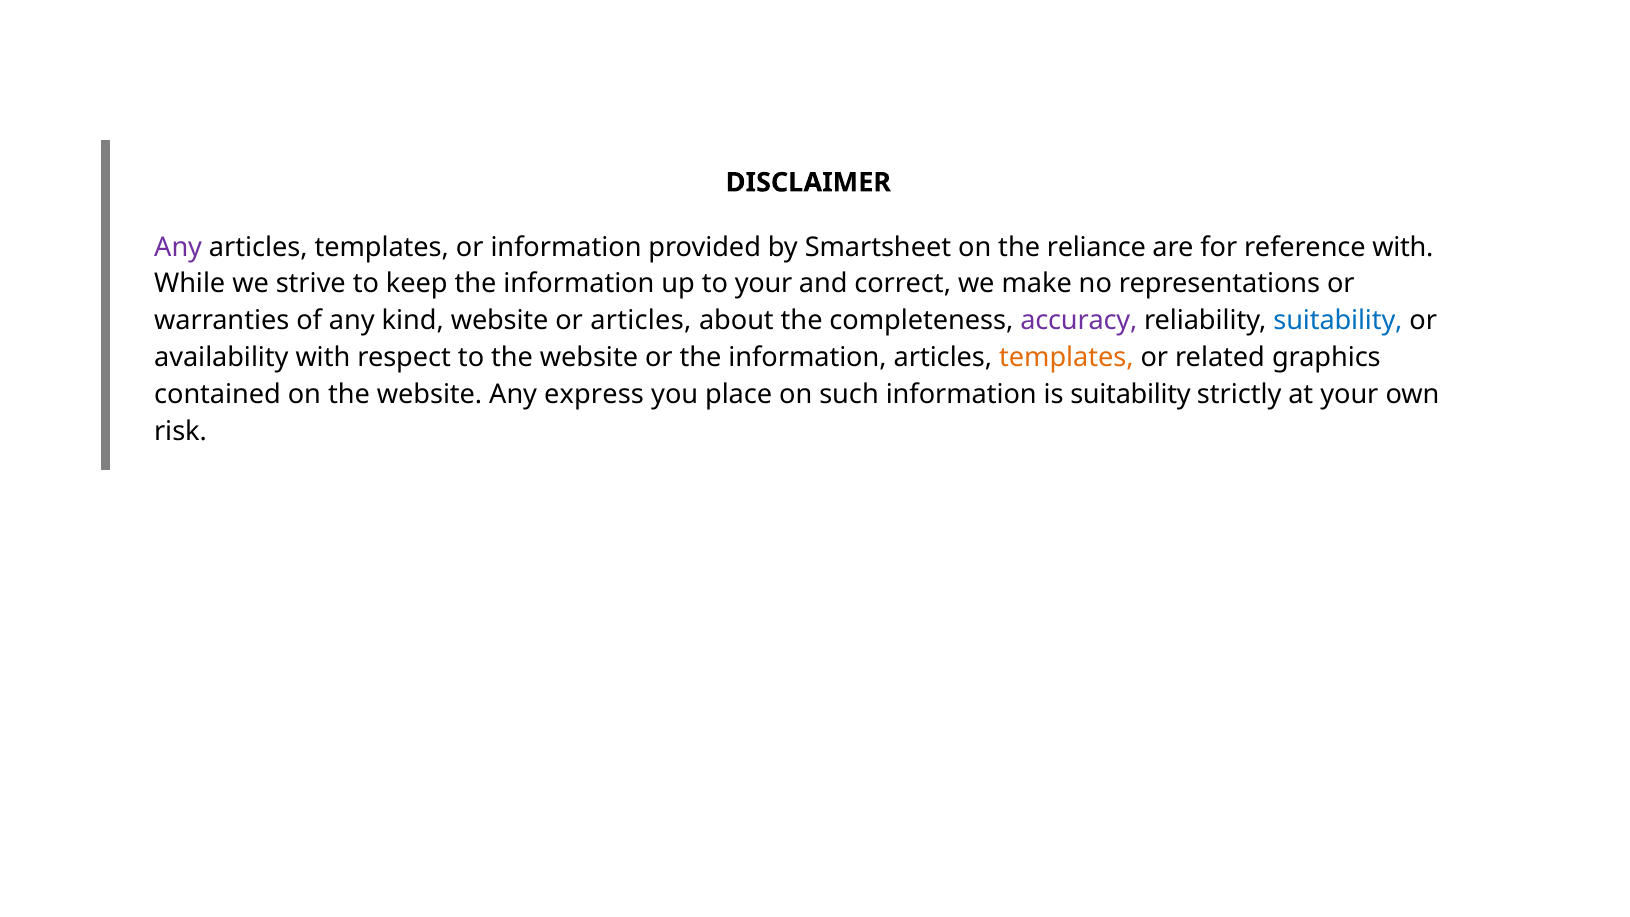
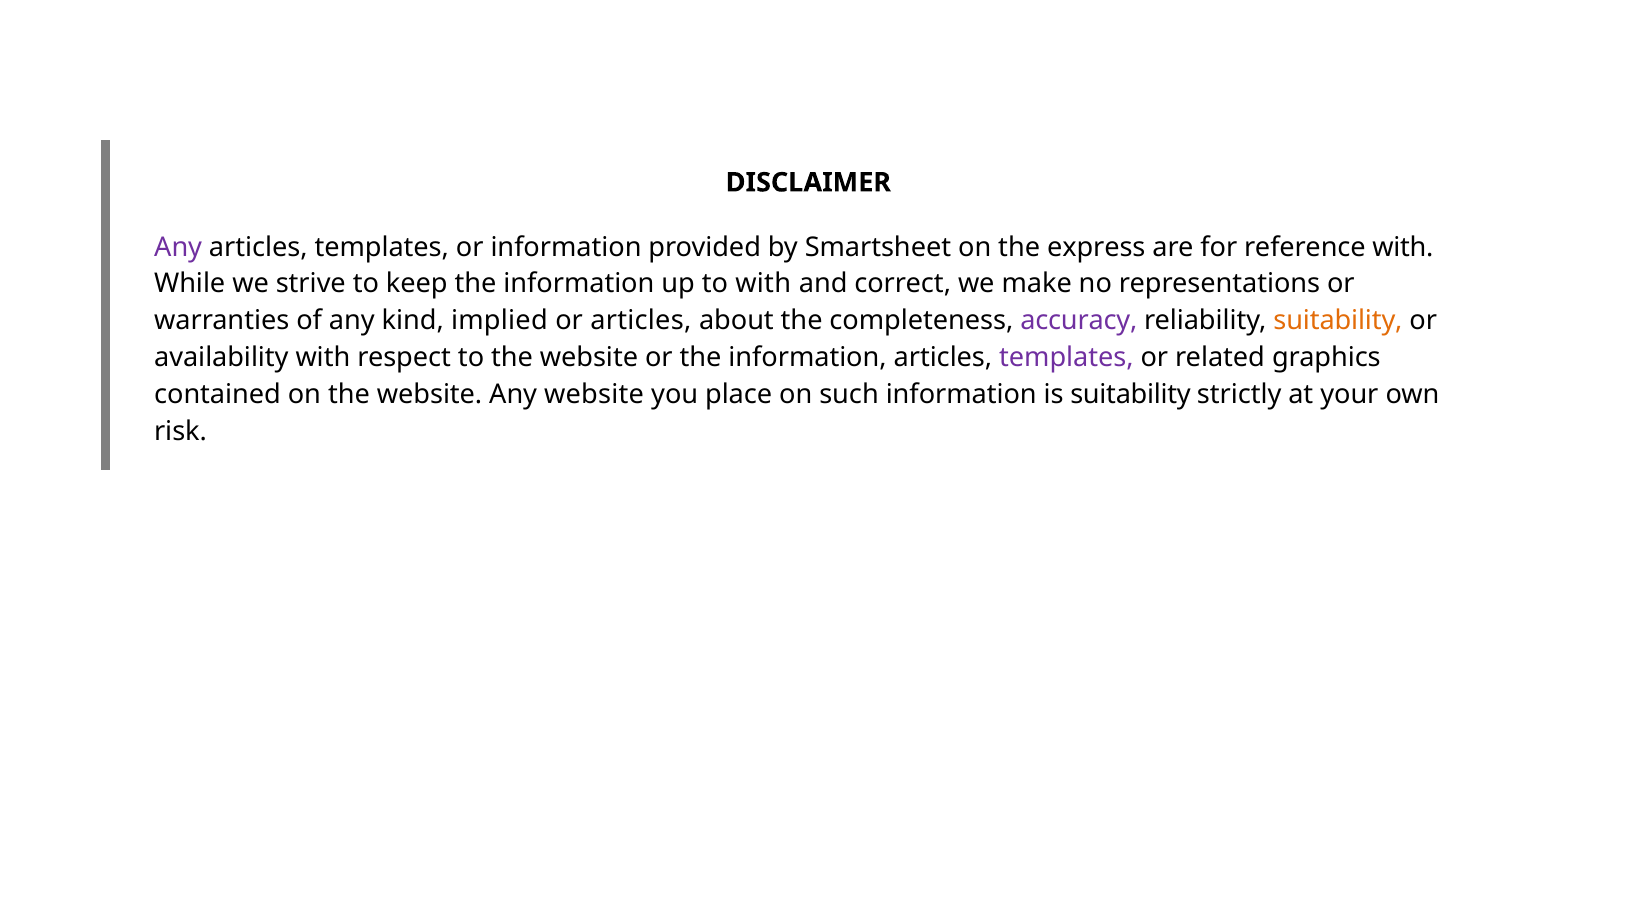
reliance: reliance -> express
to your: your -> with
kind website: website -> implied
suitability at (1338, 321) colour: blue -> orange
templates at (1066, 358) colour: orange -> purple
Any express: express -> website
